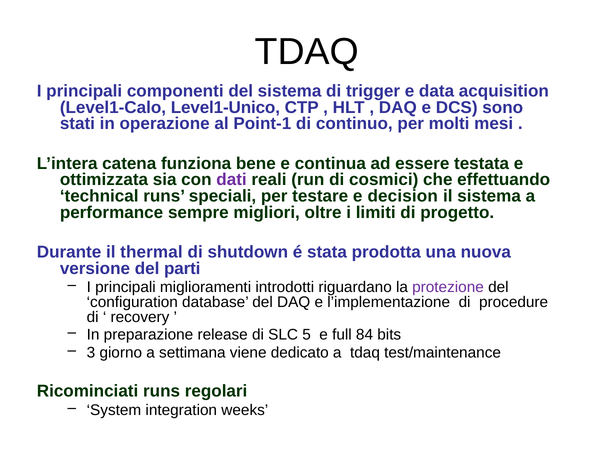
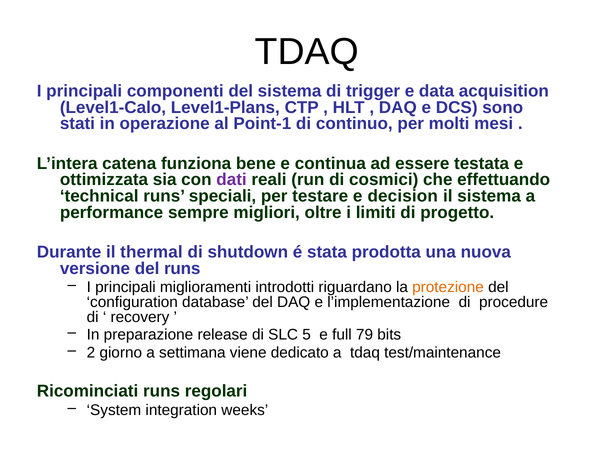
Level1-Unico: Level1-Unico -> Level1-Plans
del parti: parti -> runs
protezione colour: purple -> orange
84: 84 -> 79
3: 3 -> 2
